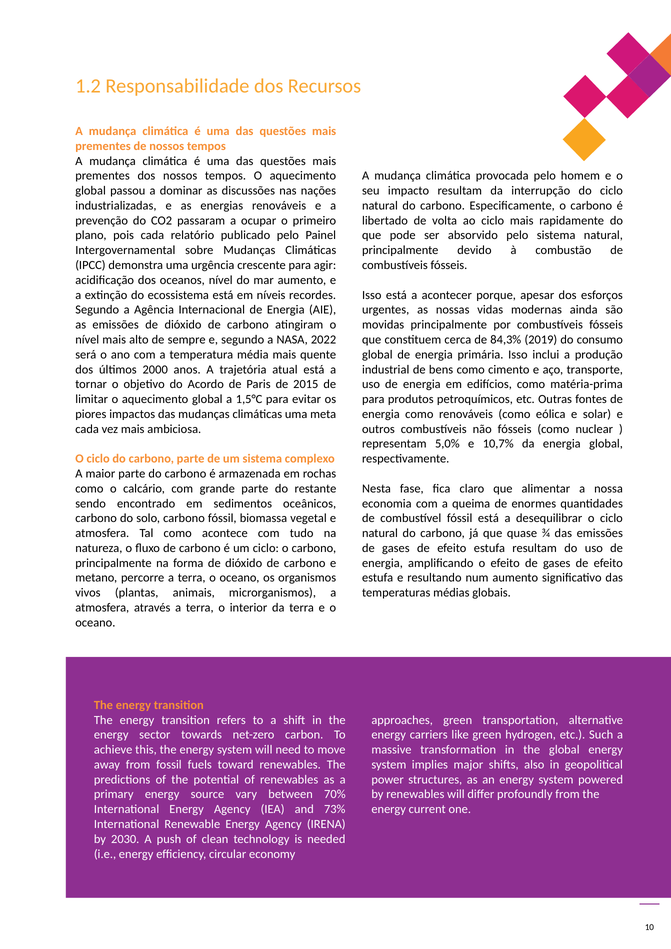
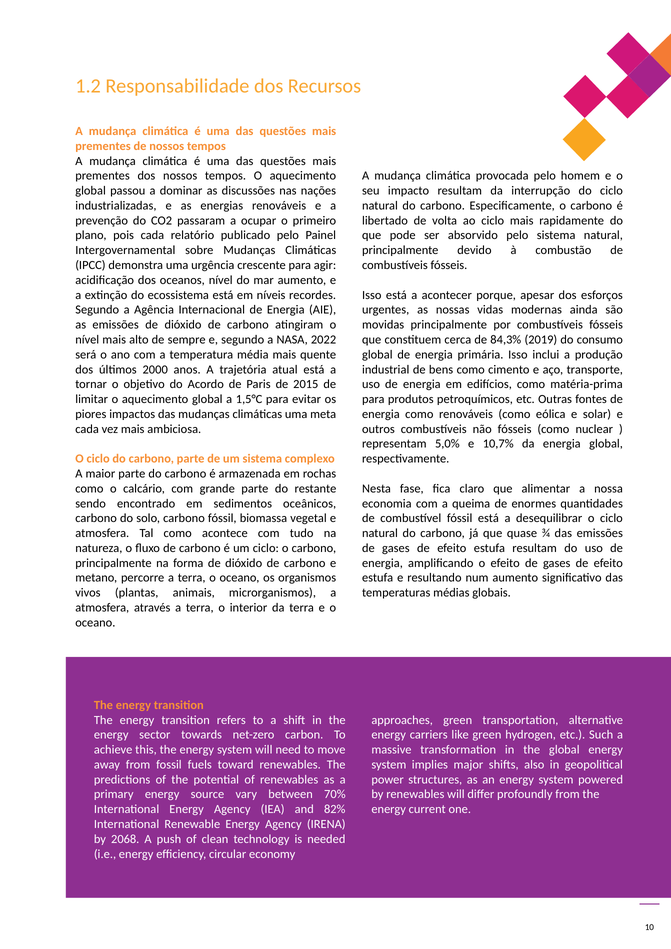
73%: 73% -> 82%
2030: 2030 -> 2068
